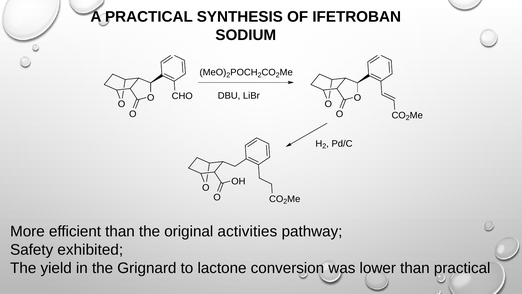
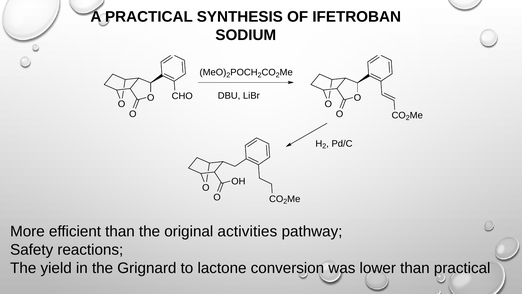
exhibited: exhibited -> reactions
